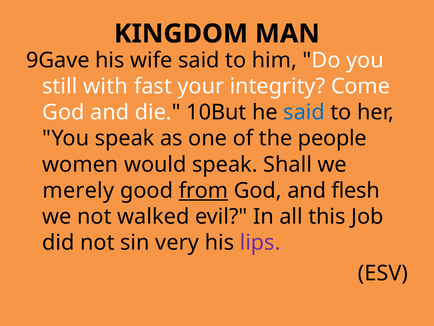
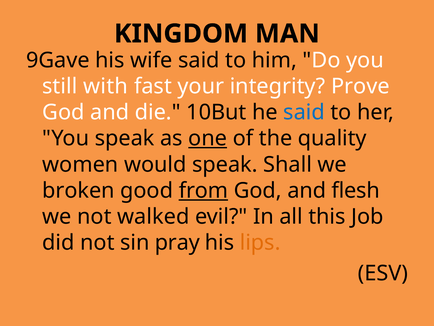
Come: Come -> Prove
one underline: none -> present
people: people -> quality
merely: merely -> broken
very: very -> pray
lips colour: purple -> orange
